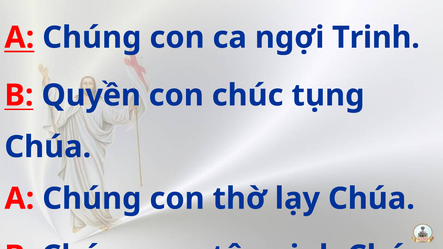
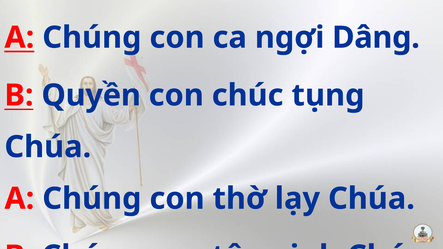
Trinh: Trinh -> Dâng
